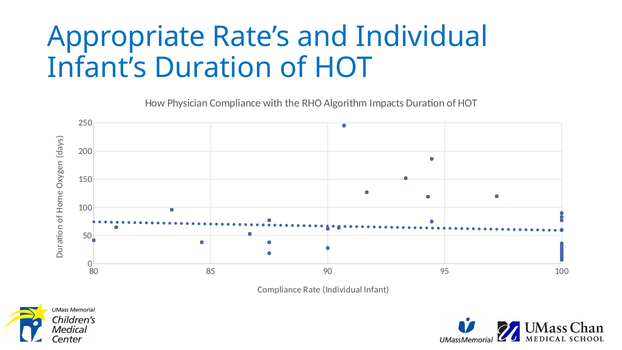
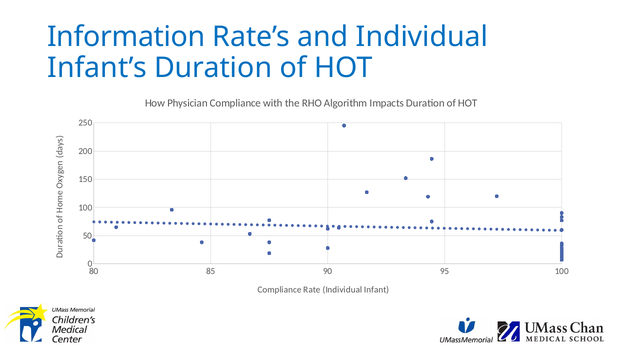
Appropriate: Appropriate -> Information
